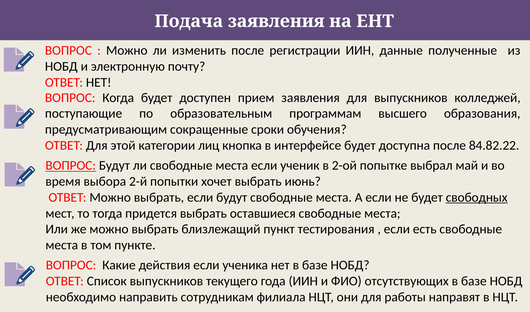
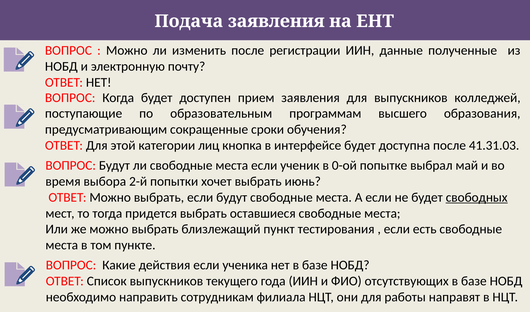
84.82.22: 84.82.22 -> 41.31.03
ВОПРОС at (71, 166) underline: present -> none
2-ой: 2-ой -> 0-ой
